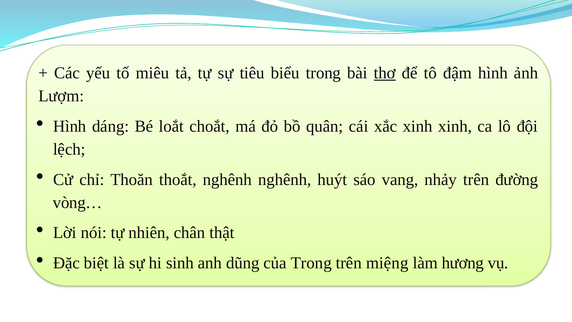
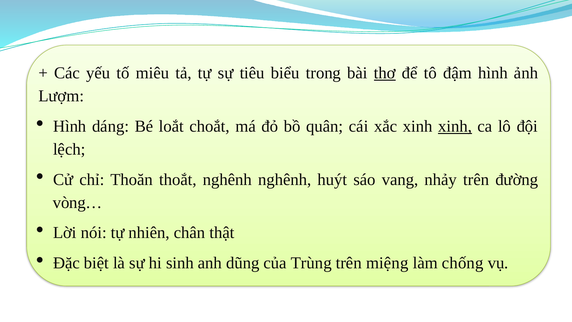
xinh at (455, 126) underline: none -> present
của Trong: Trong -> Trùng
hương: hương -> chống
